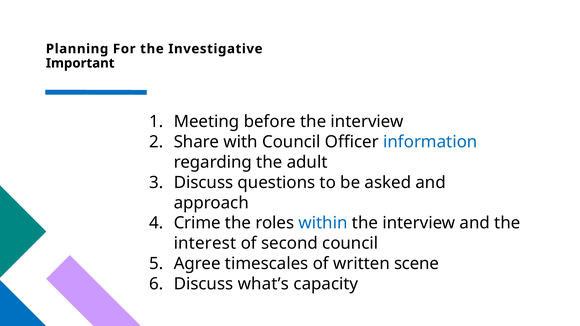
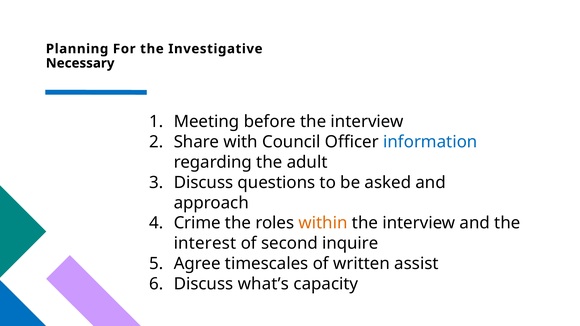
Important: Important -> Necessary
within colour: blue -> orange
second council: council -> inquire
scene: scene -> assist
